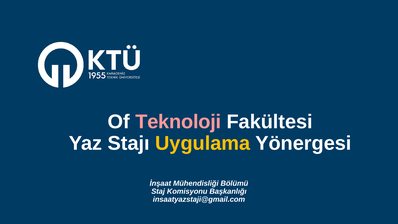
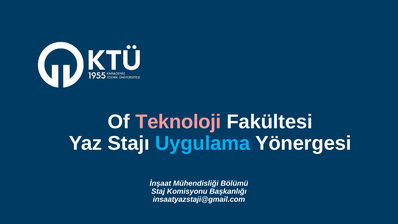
Uygulama colour: yellow -> light blue
